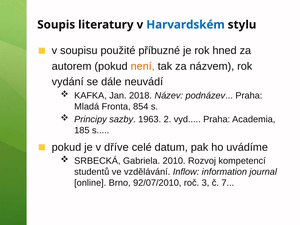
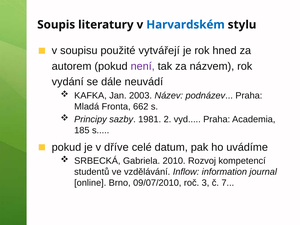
příbuzné: příbuzné -> vytvářejí
není colour: orange -> purple
2018: 2018 -> 2003
854: 854 -> 662
1963: 1963 -> 1981
92/07/2010: 92/07/2010 -> 09/07/2010
